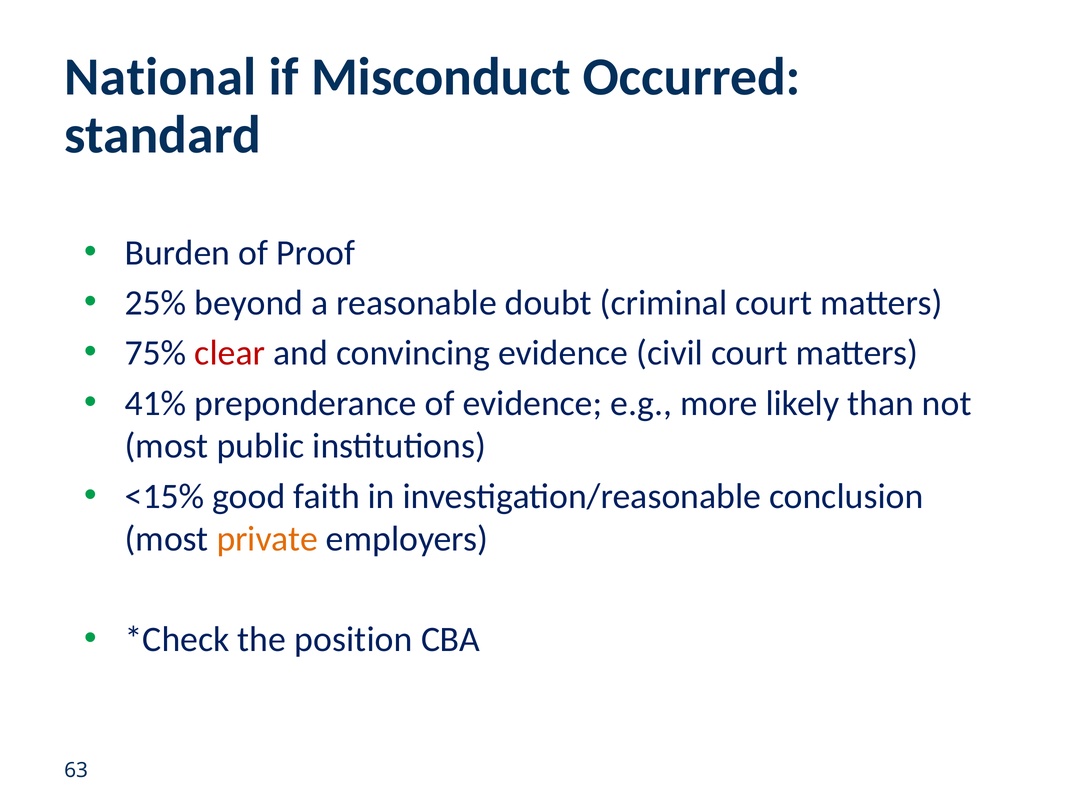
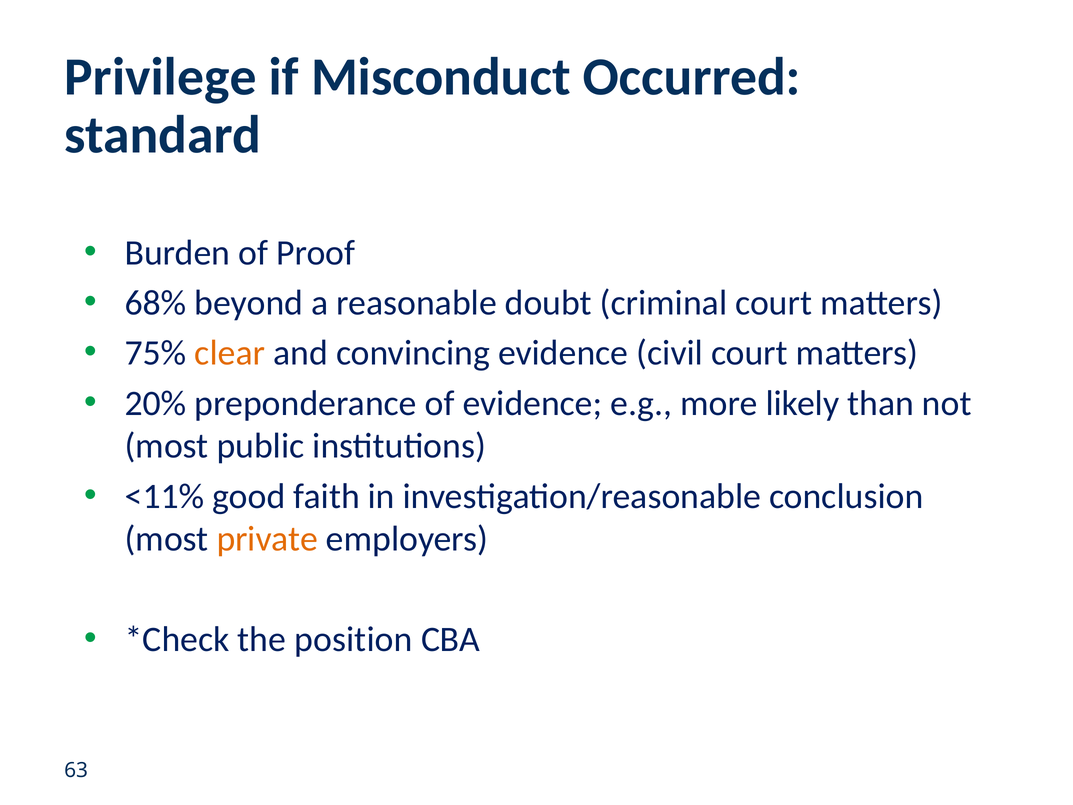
National: National -> Privilege
25%: 25% -> 68%
clear colour: red -> orange
41%: 41% -> 20%
<15%: <15% -> <11%
